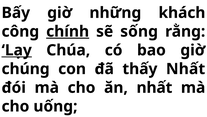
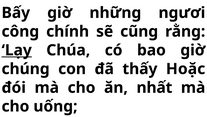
khách: khách -> ngươi
chính underline: present -> none
sống: sống -> cũng
thấy Nhất: Nhất -> Hoặc
